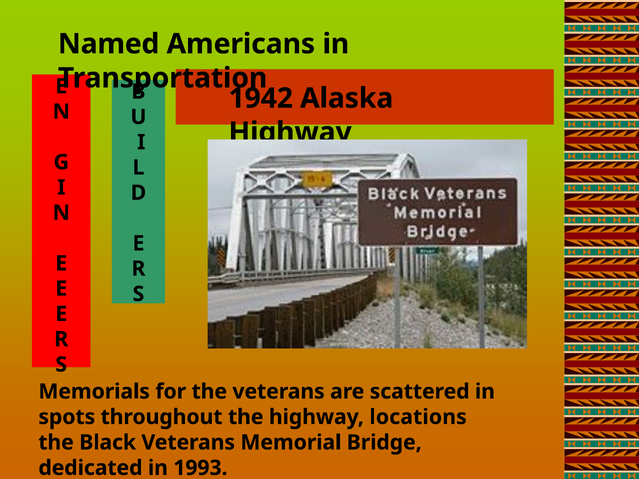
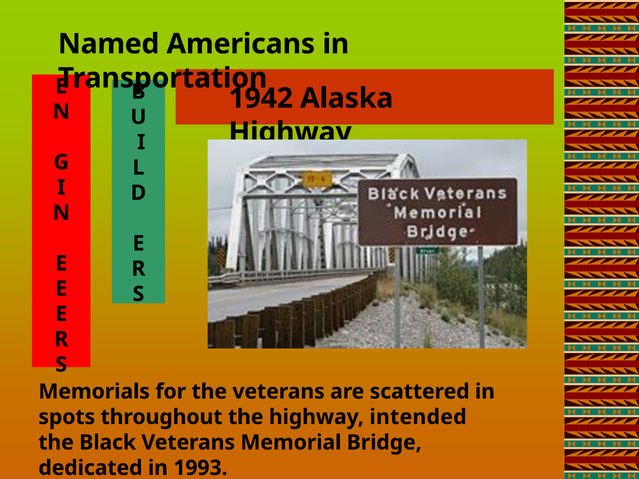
locations: locations -> intended
